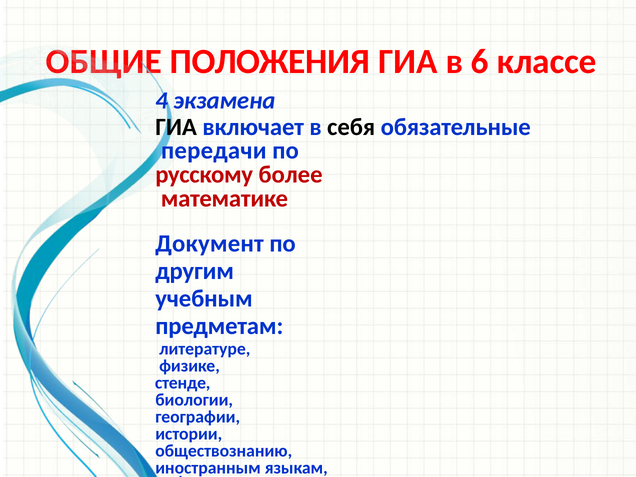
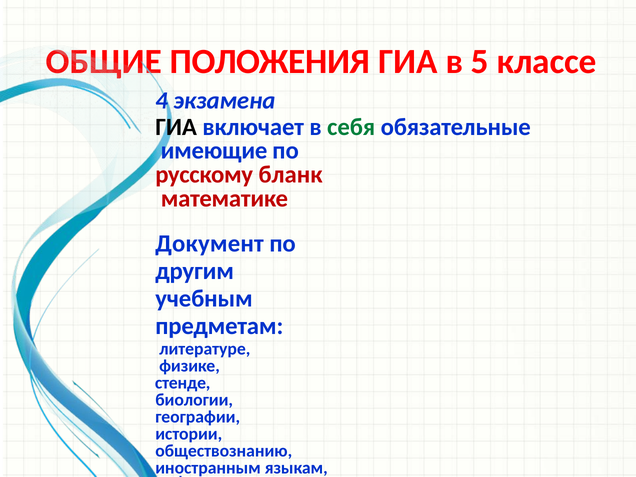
6: 6 -> 5
себя colour: black -> green
передачи: передачи -> имеющие
более: более -> бланк
